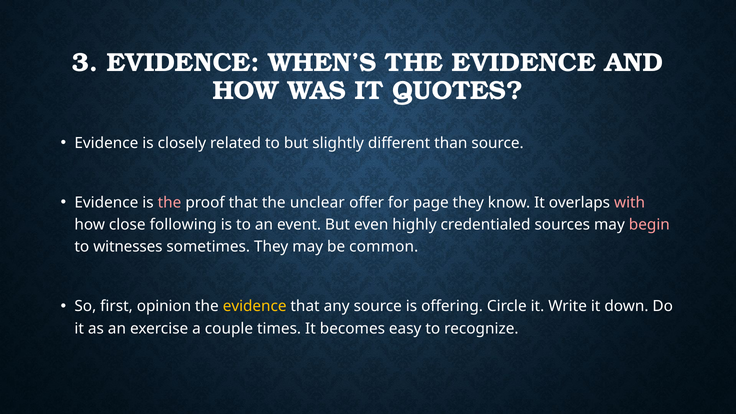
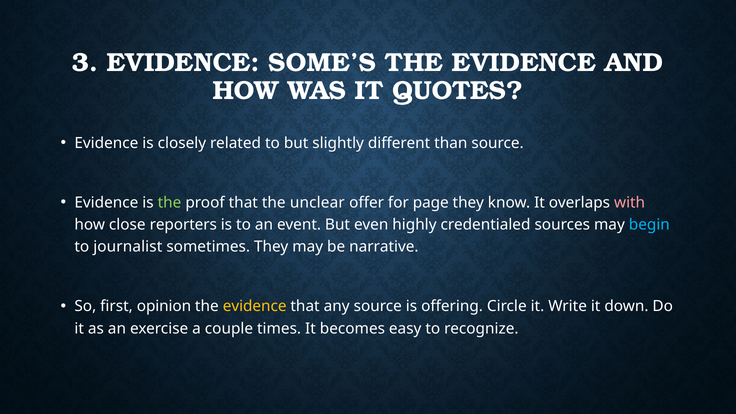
WHEN’S: WHEN’S -> SOME’S
the at (170, 203) colour: pink -> light green
following: following -> reporters
begin colour: pink -> light blue
witnesses: witnesses -> journalist
common: common -> narrative
